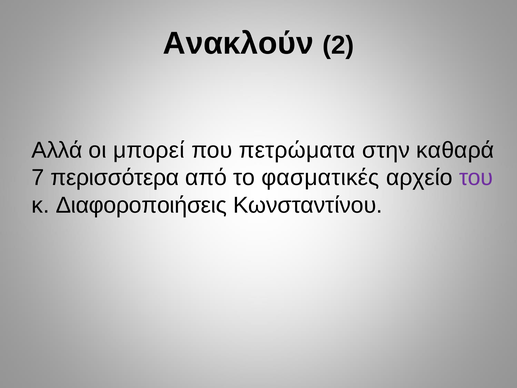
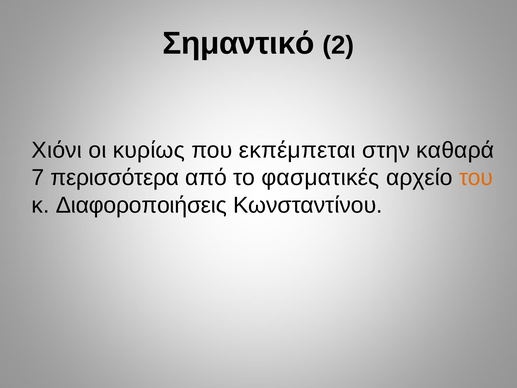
Ανακλούν: Ανακλούν -> Σημαντικό
Αλλά: Αλλά -> Χιόνι
μπορεί: μπορεί -> κυρίως
πετρώματα: πετρώματα -> εκπέμπεται
του colour: purple -> orange
